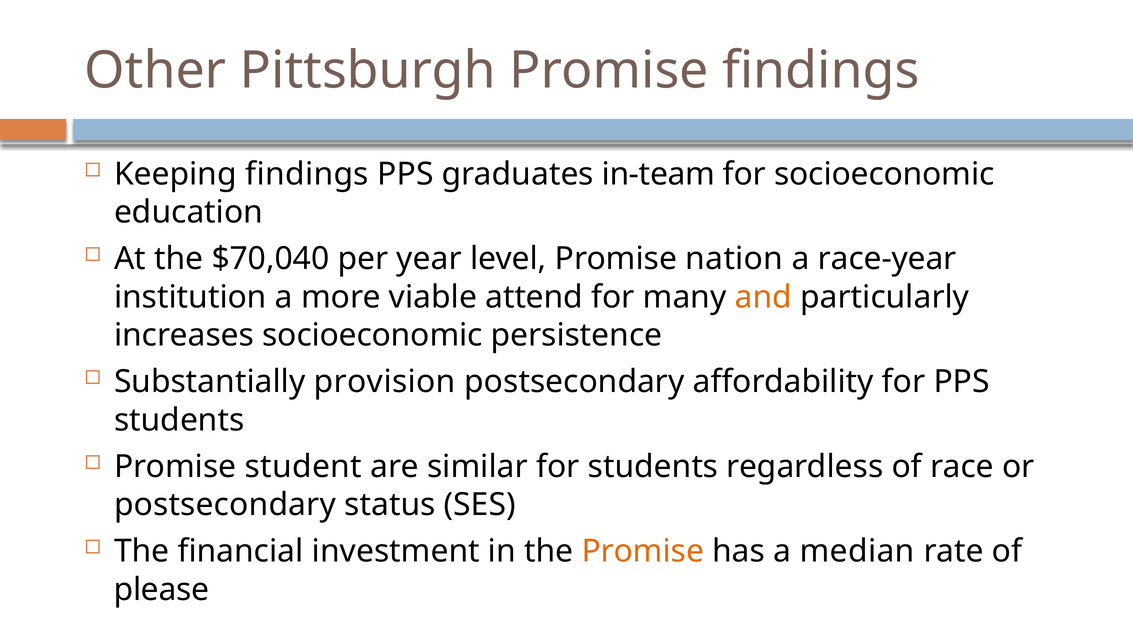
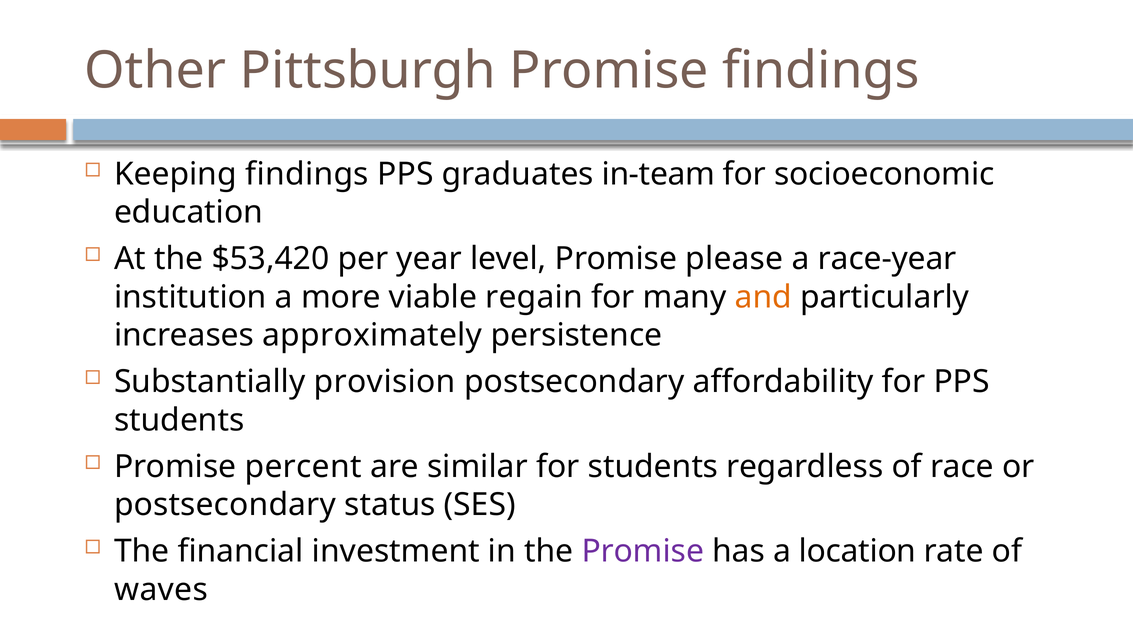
$70,040: $70,040 -> $53,420
nation: nation -> please
attend: attend -> regain
increases socioeconomic: socioeconomic -> approximately
student: student -> percent
Promise at (643, 552) colour: orange -> purple
median: median -> location
please: please -> waves
